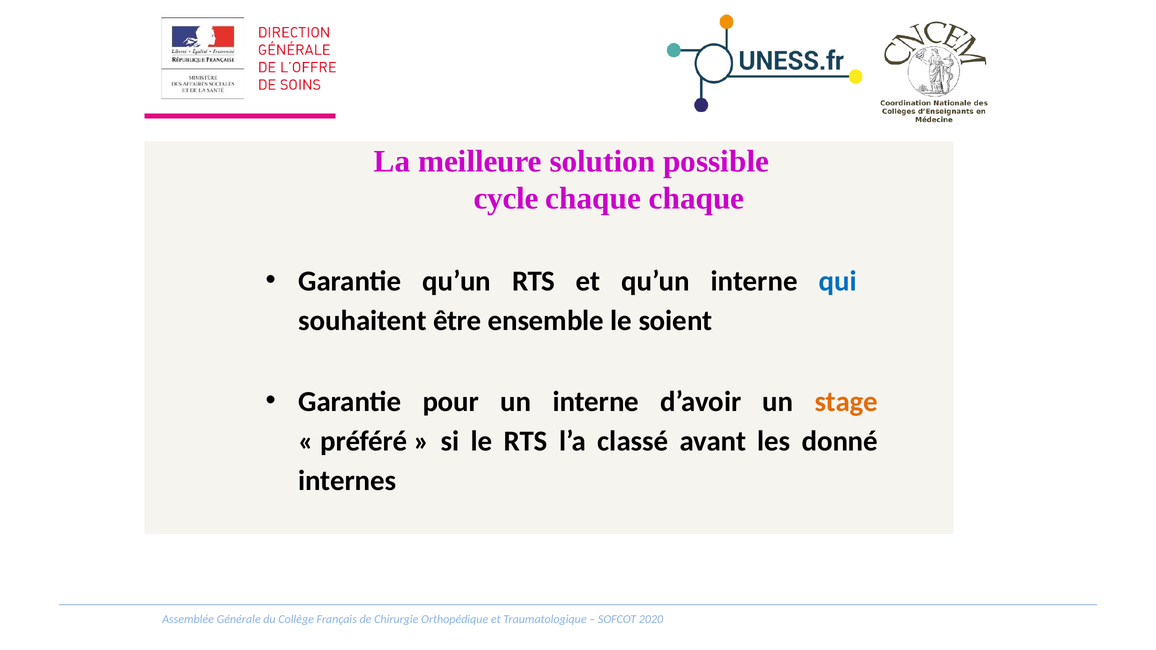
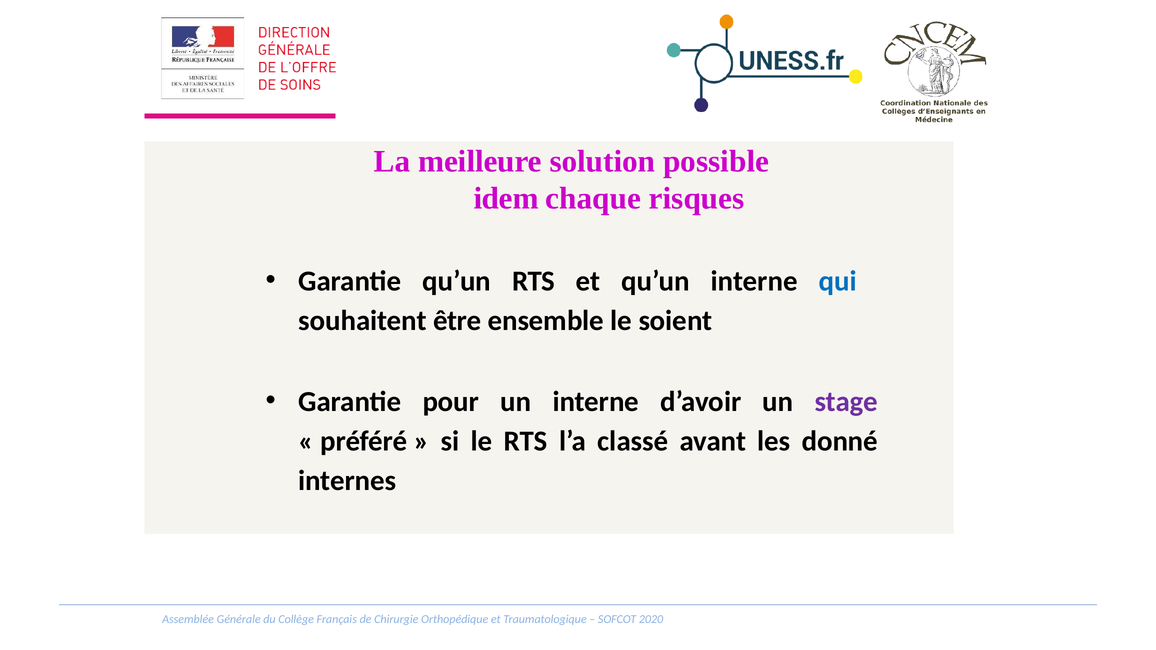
cycle: cycle -> idem
chaque chaque: chaque -> risques
stage colour: orange -> purple
